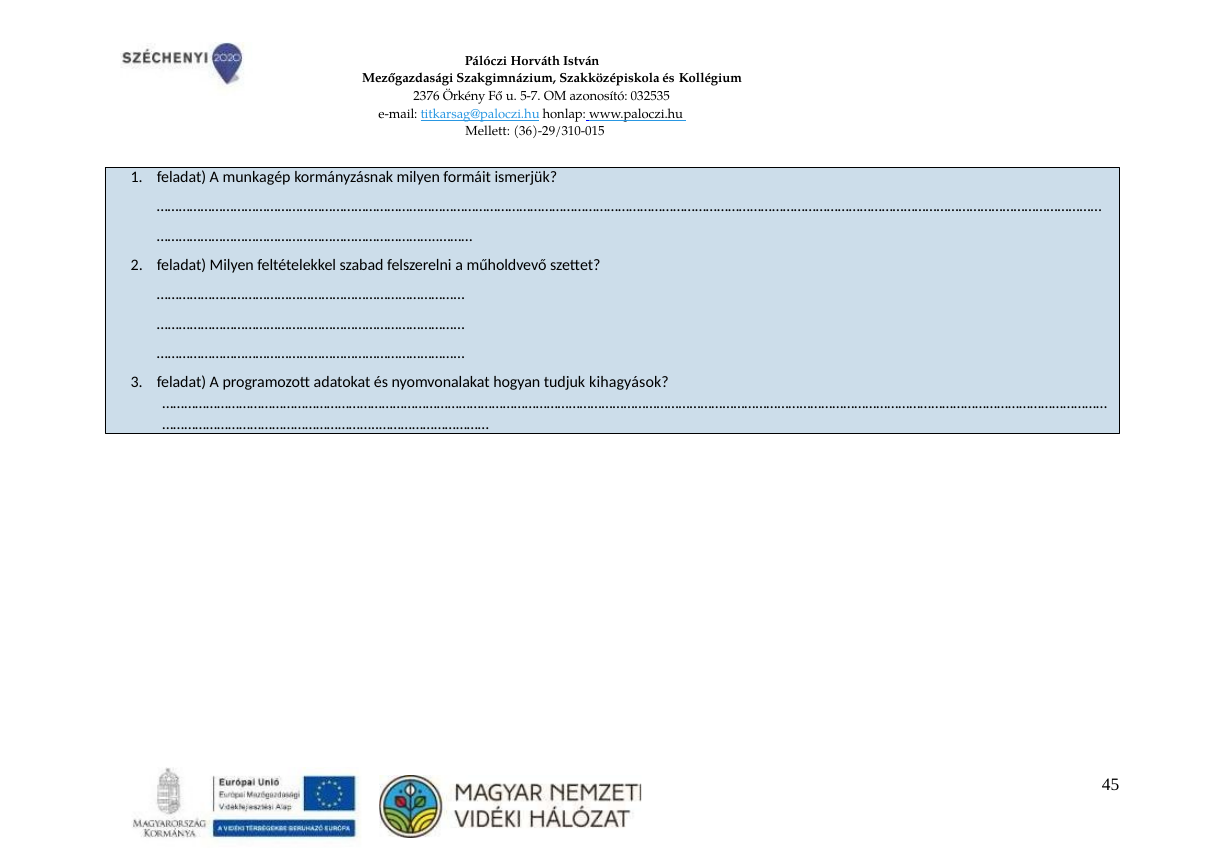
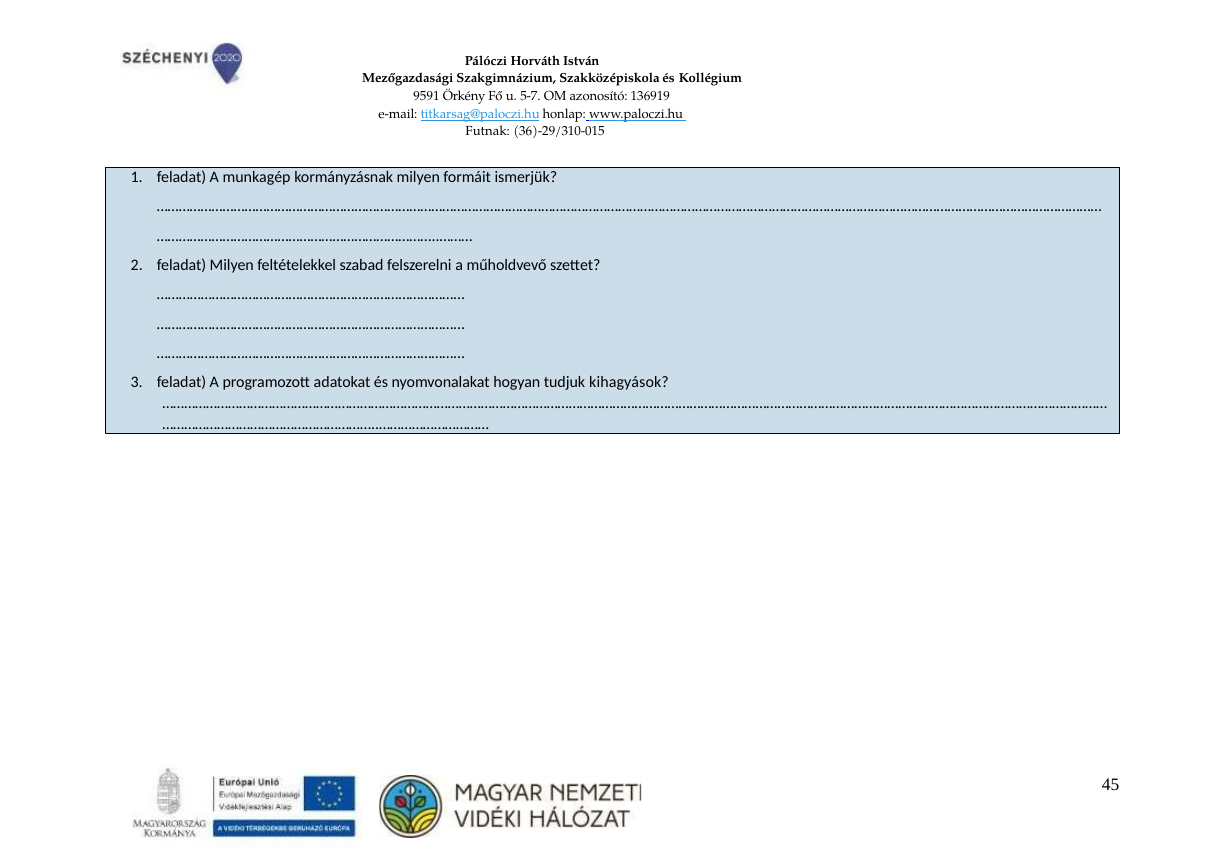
2376: 2376 -> 9591
032535: 032535 -> 136919
Mellett: Mellett -> Futnak
